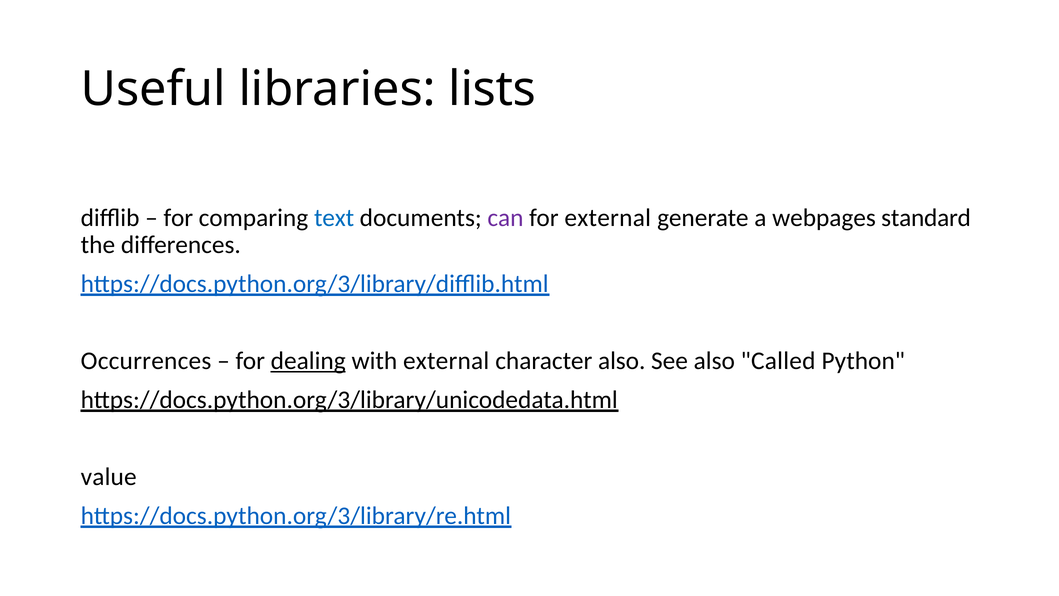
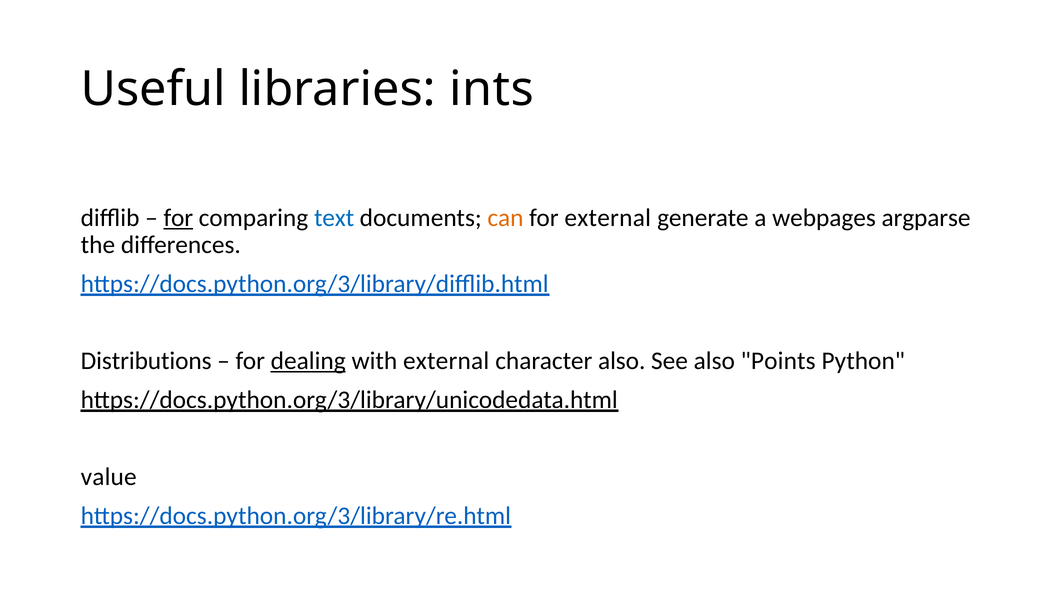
lists: lists -> ints
for at (178, 218) underline: none -> present
can colour: purple -> orange
standard: standard -> argparse
Occurrences: Occurrences -> Distributions
Called: Called -> Points
